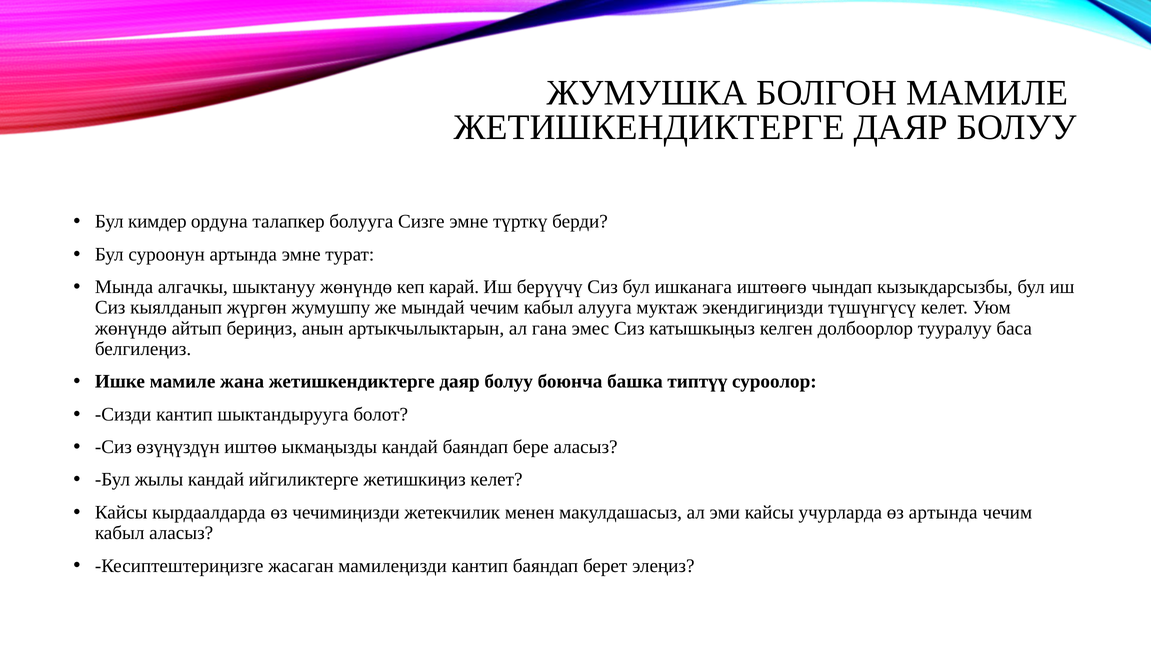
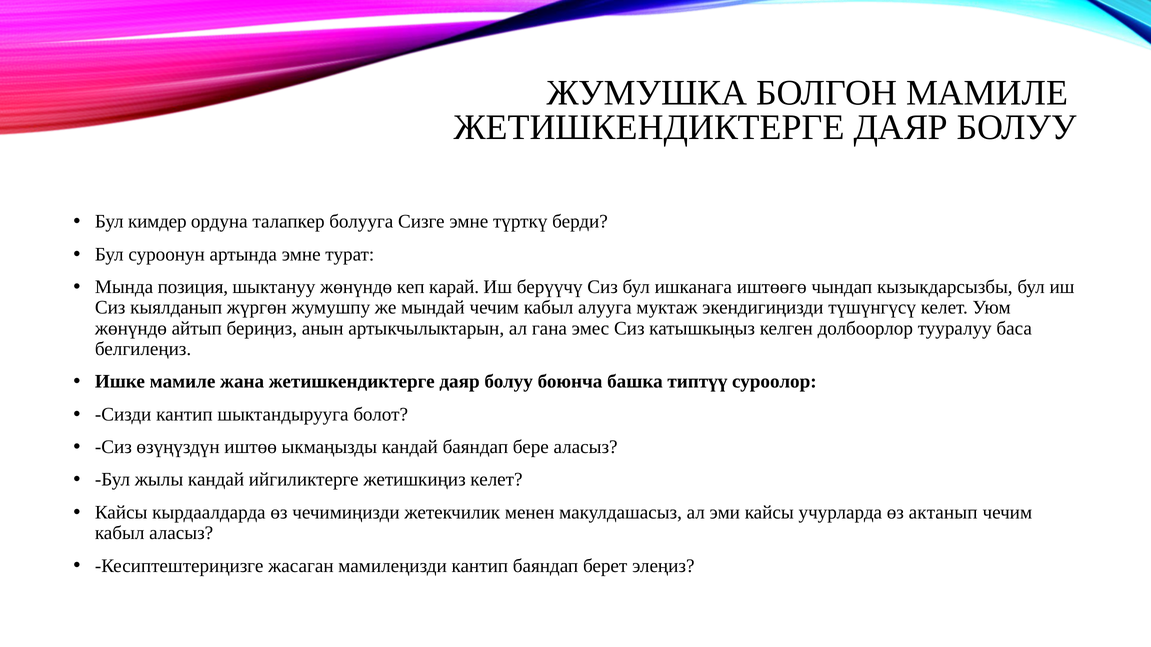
алгачкы: алгачкы -> позиция
өз артында: артында -> актанып
